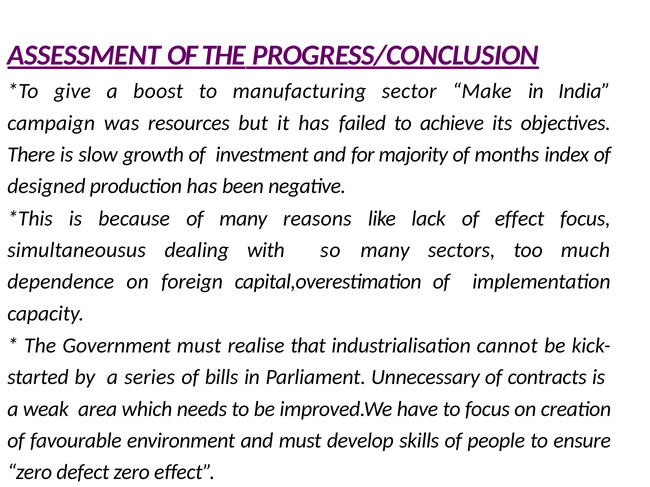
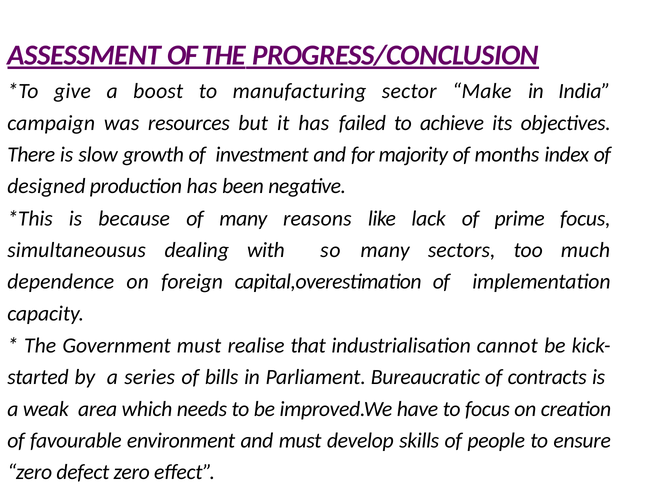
of effect: effect -> prime
Unnecessary: Unnecessary -> Bureaucratic
